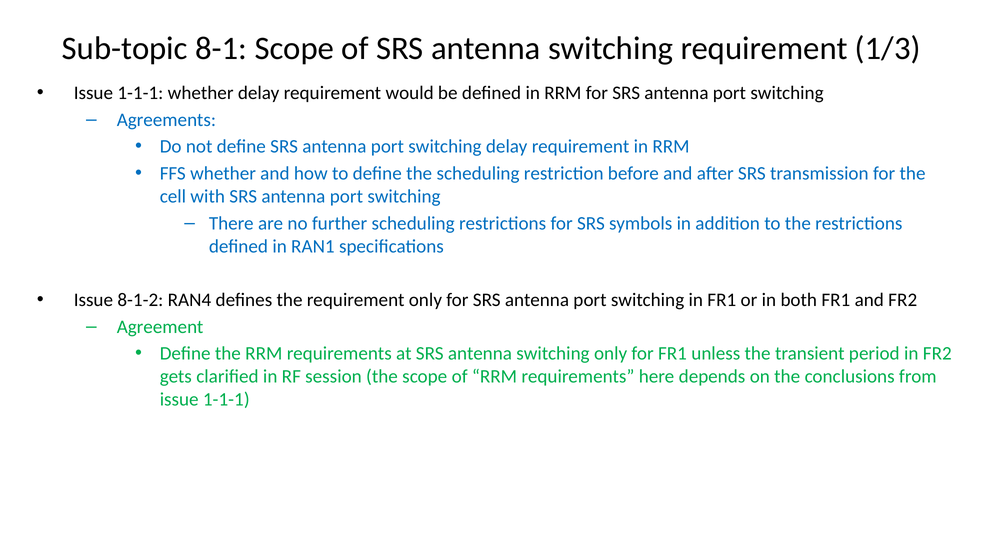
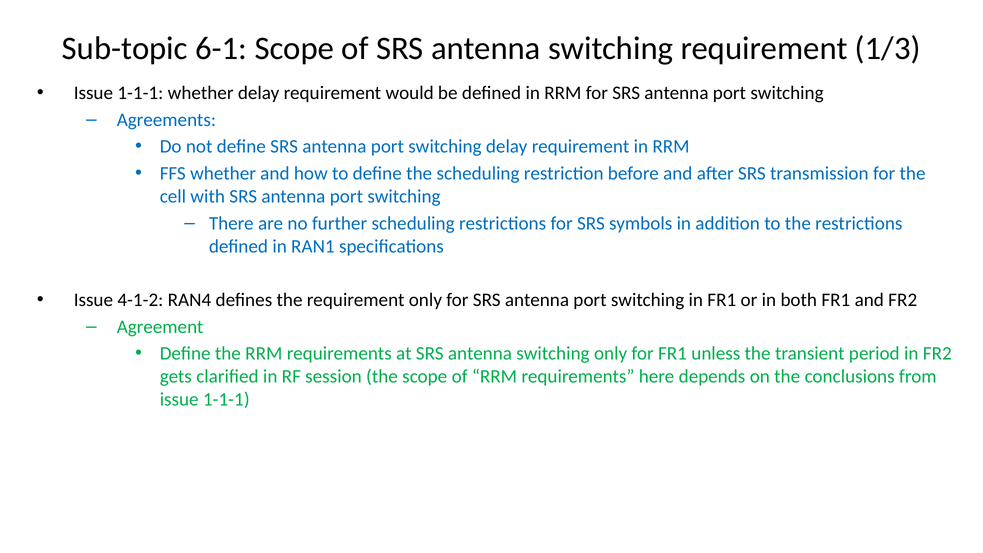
8-1: 8-1 -> 6-1
8-1-2: 8-1-2 -> 4-1-2
